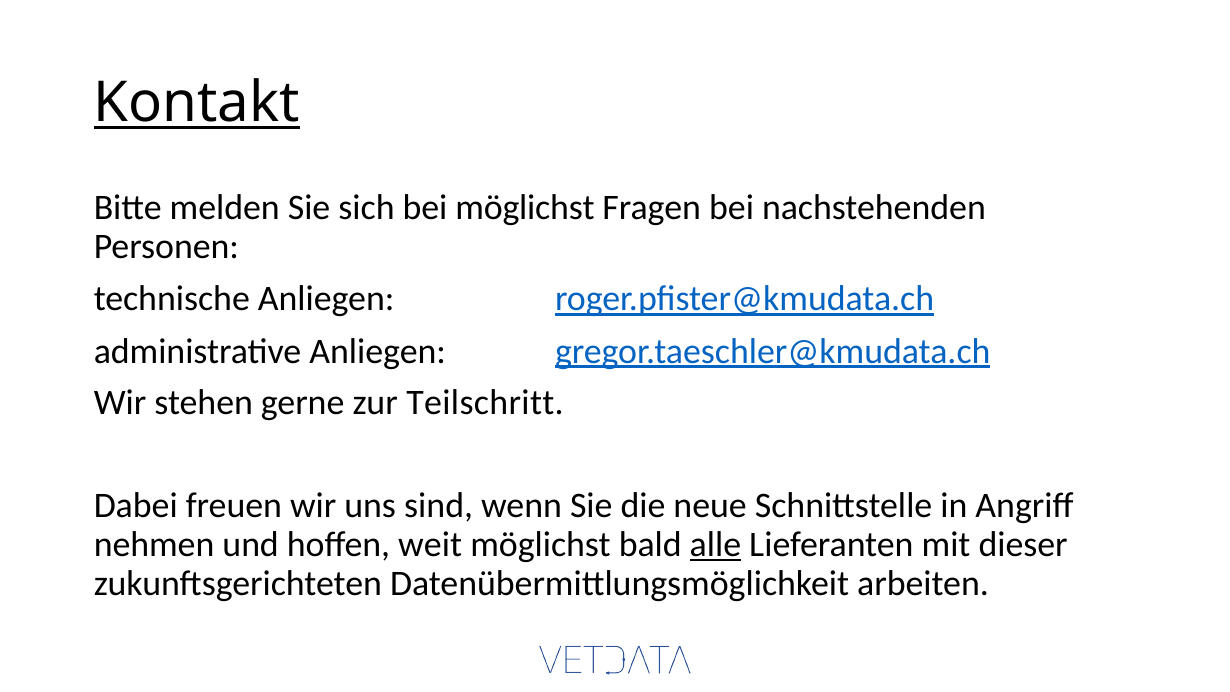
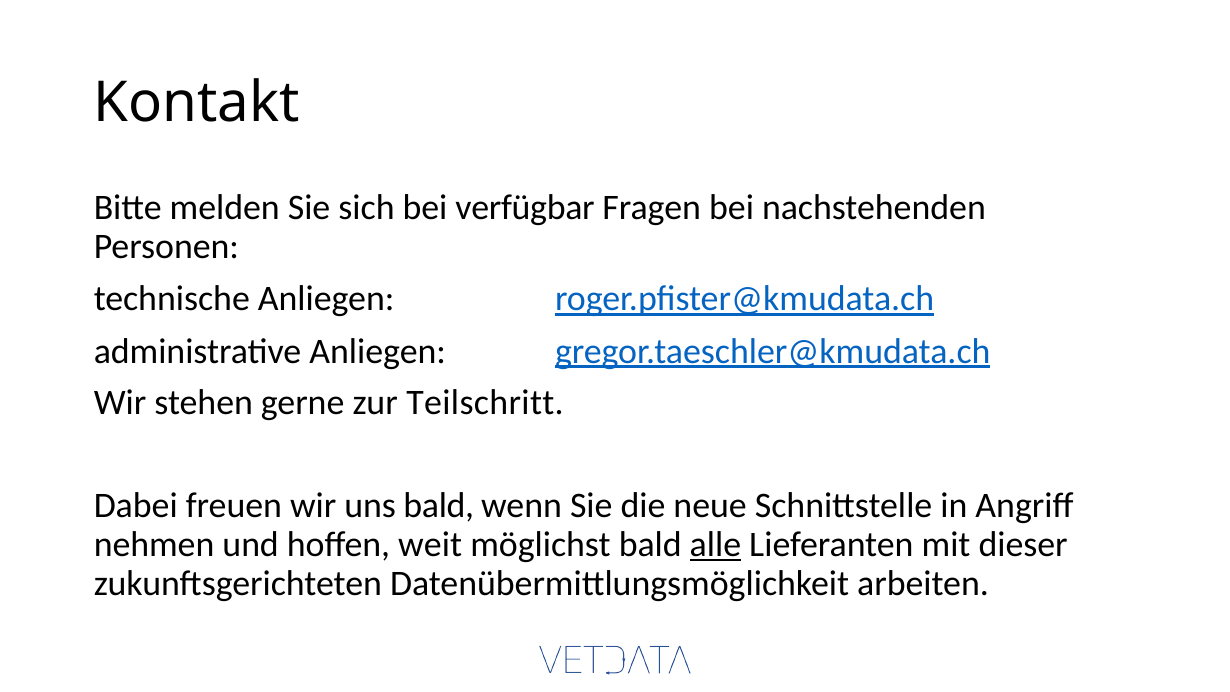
Kontakt underline: present -> none
bei möglichst: möglichst -> verfügbar
uns sind: sind -> bald
